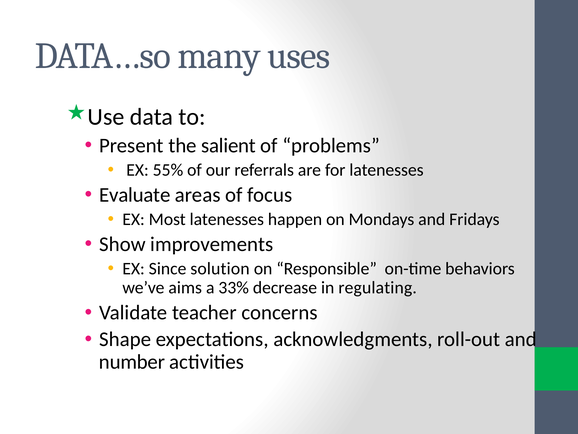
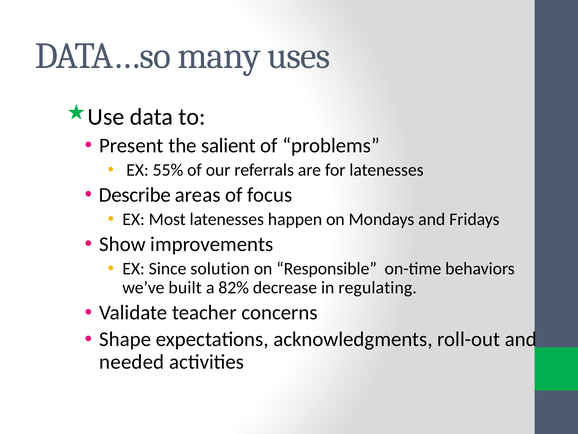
Evaluate: Evaluate -> Describe
aims: aims -> built
33%: 33% -> 82%
number: number -> needed
